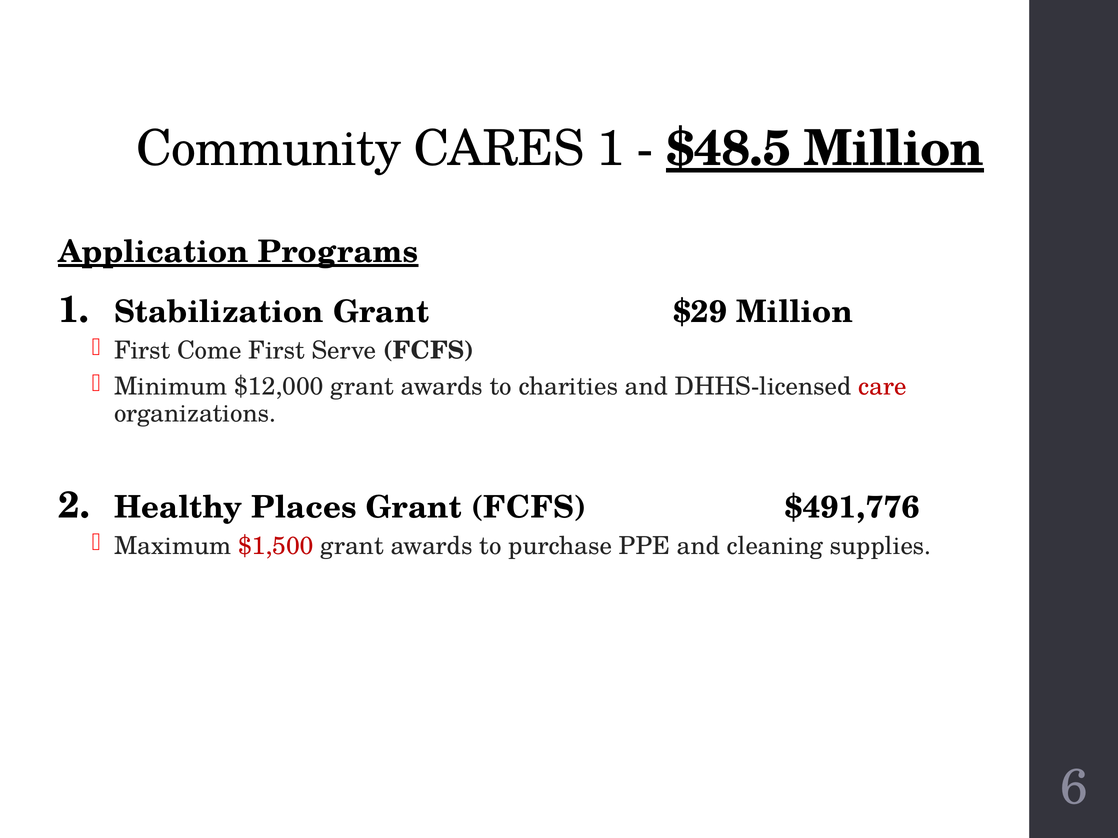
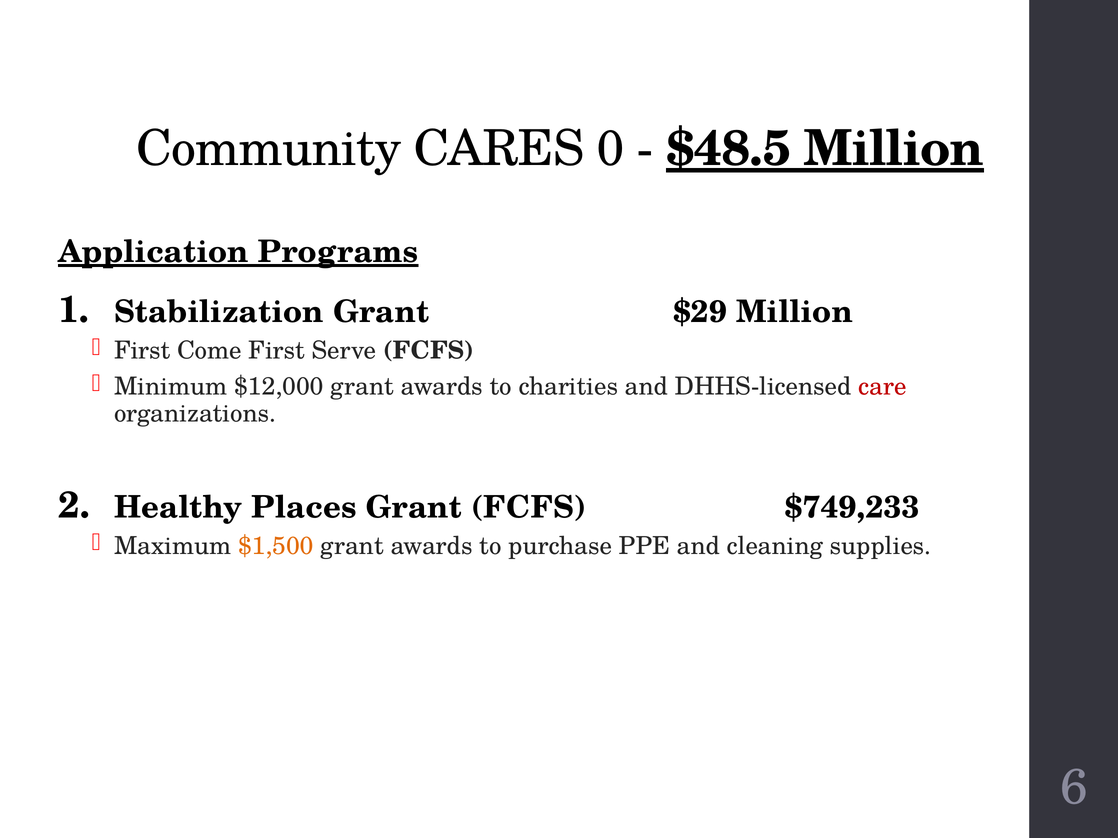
CARES 1: 1 -> 0
$491,776: $491,776 -> $749,233
$1,500 colour: red -> orange
